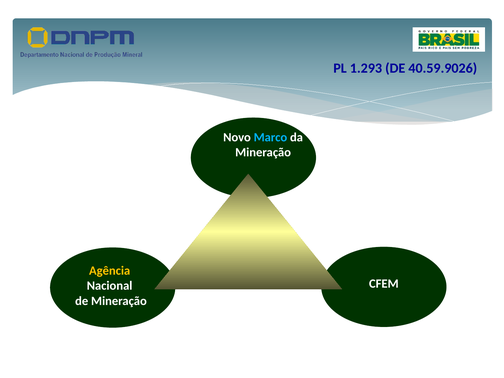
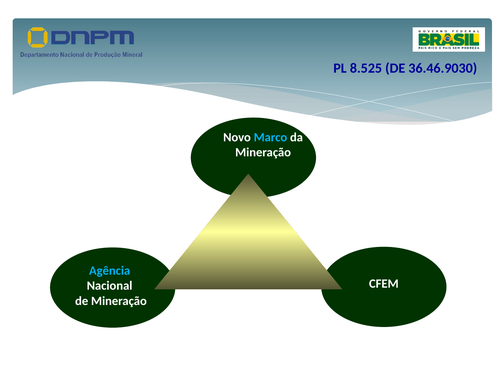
1.293: 1.293 -> 8.525
40.59.9026: 40.59.9026 -> 36.46.9030
Agência colour: yellow -> light blue
